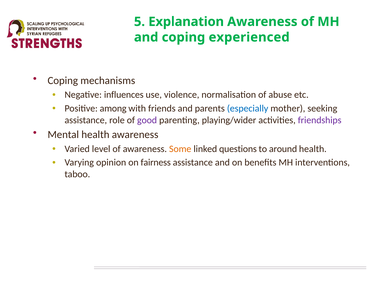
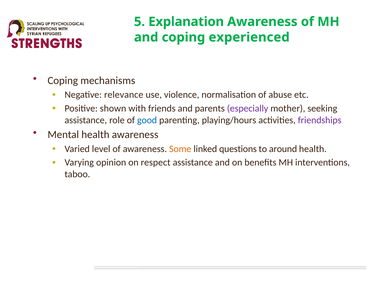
influences: influences -> relevance
among: among -> shown
especially colour: blue -> purple
good colour: purple -> blue
playing/wider: playing/wider -> playing/hours
fairness: fairness -> respect
